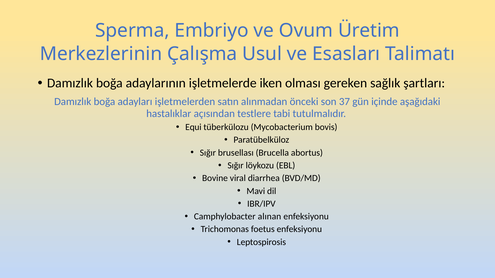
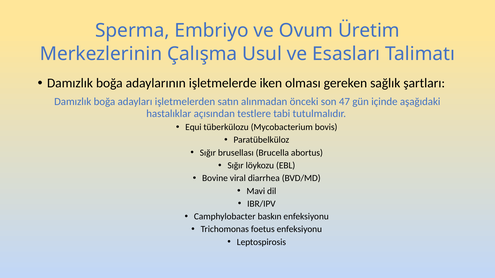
37: 37 -> 47
alınan: alınan -> baskın
